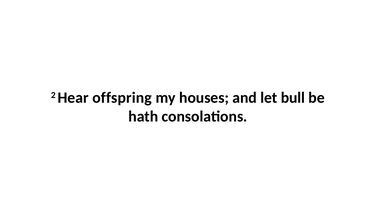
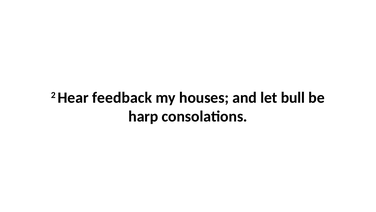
offspring: offspring -> feedback
hath: hath -> harp
